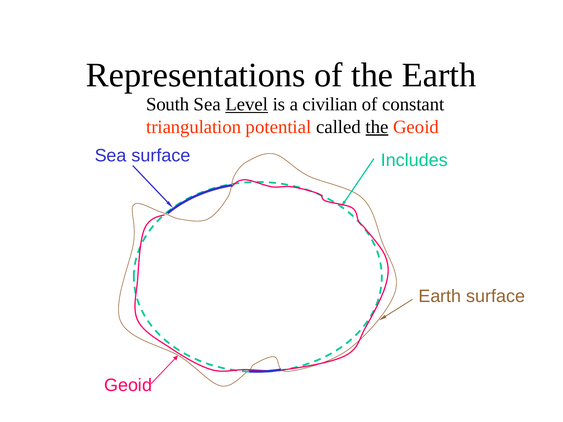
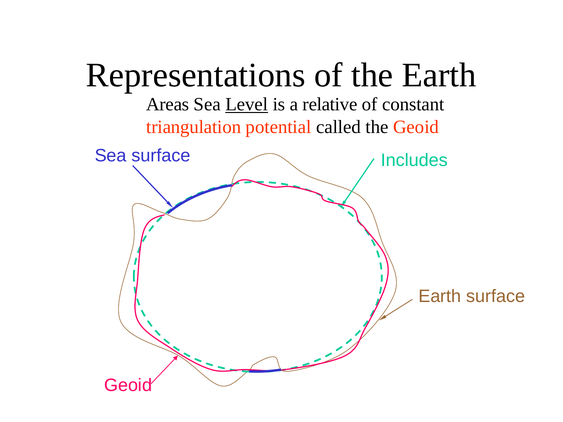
South: South -> Areas
civilian: civilian -> relative
the at (377, 127) underline: present -> none
